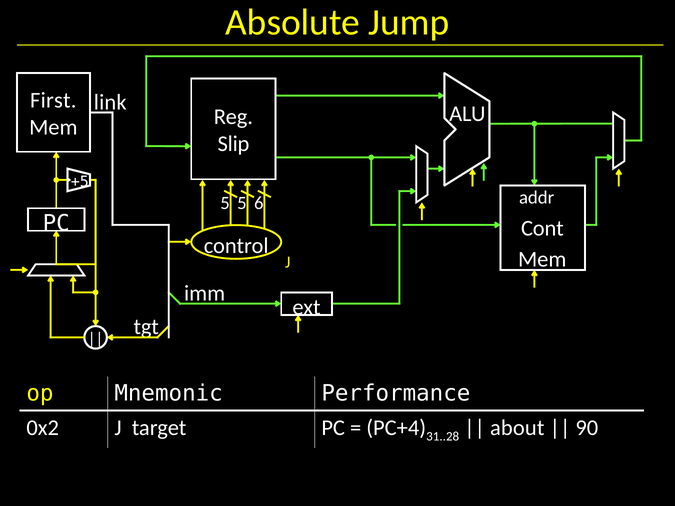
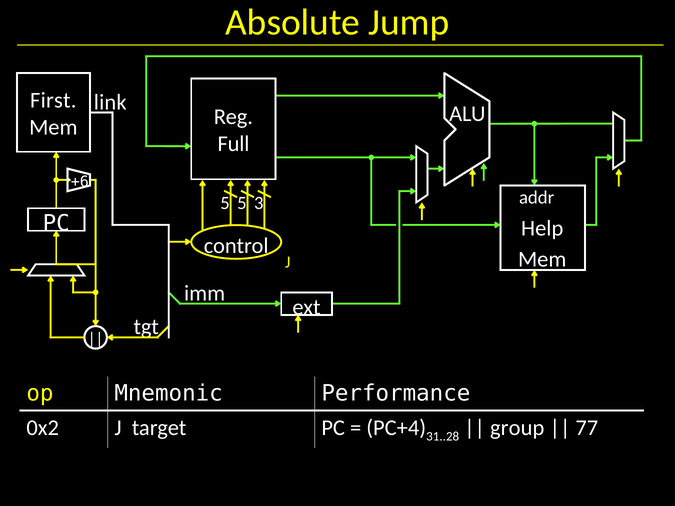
Slip: Slip -> Full
+5: +5 -> +6
6: 6 -> 3
Cont: Cont -> Help
about: about -> group
90: 90 -> 77
